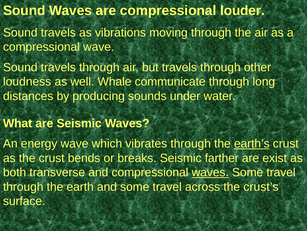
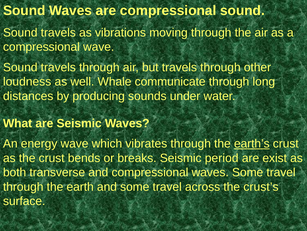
compressional louder: louder -> sound
farther: farther -> period
waves at (210, 172) underline: present -> none
